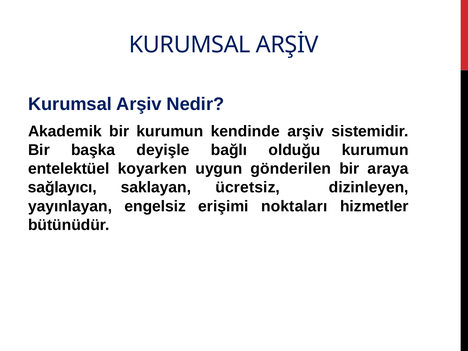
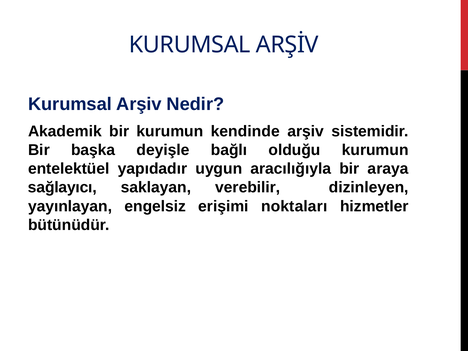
koyarken: koyarken -> yapıdadır
gönderilen: gönderilen -> aracılığıyla
ücretsiz: ücretsiz -> verebilir
